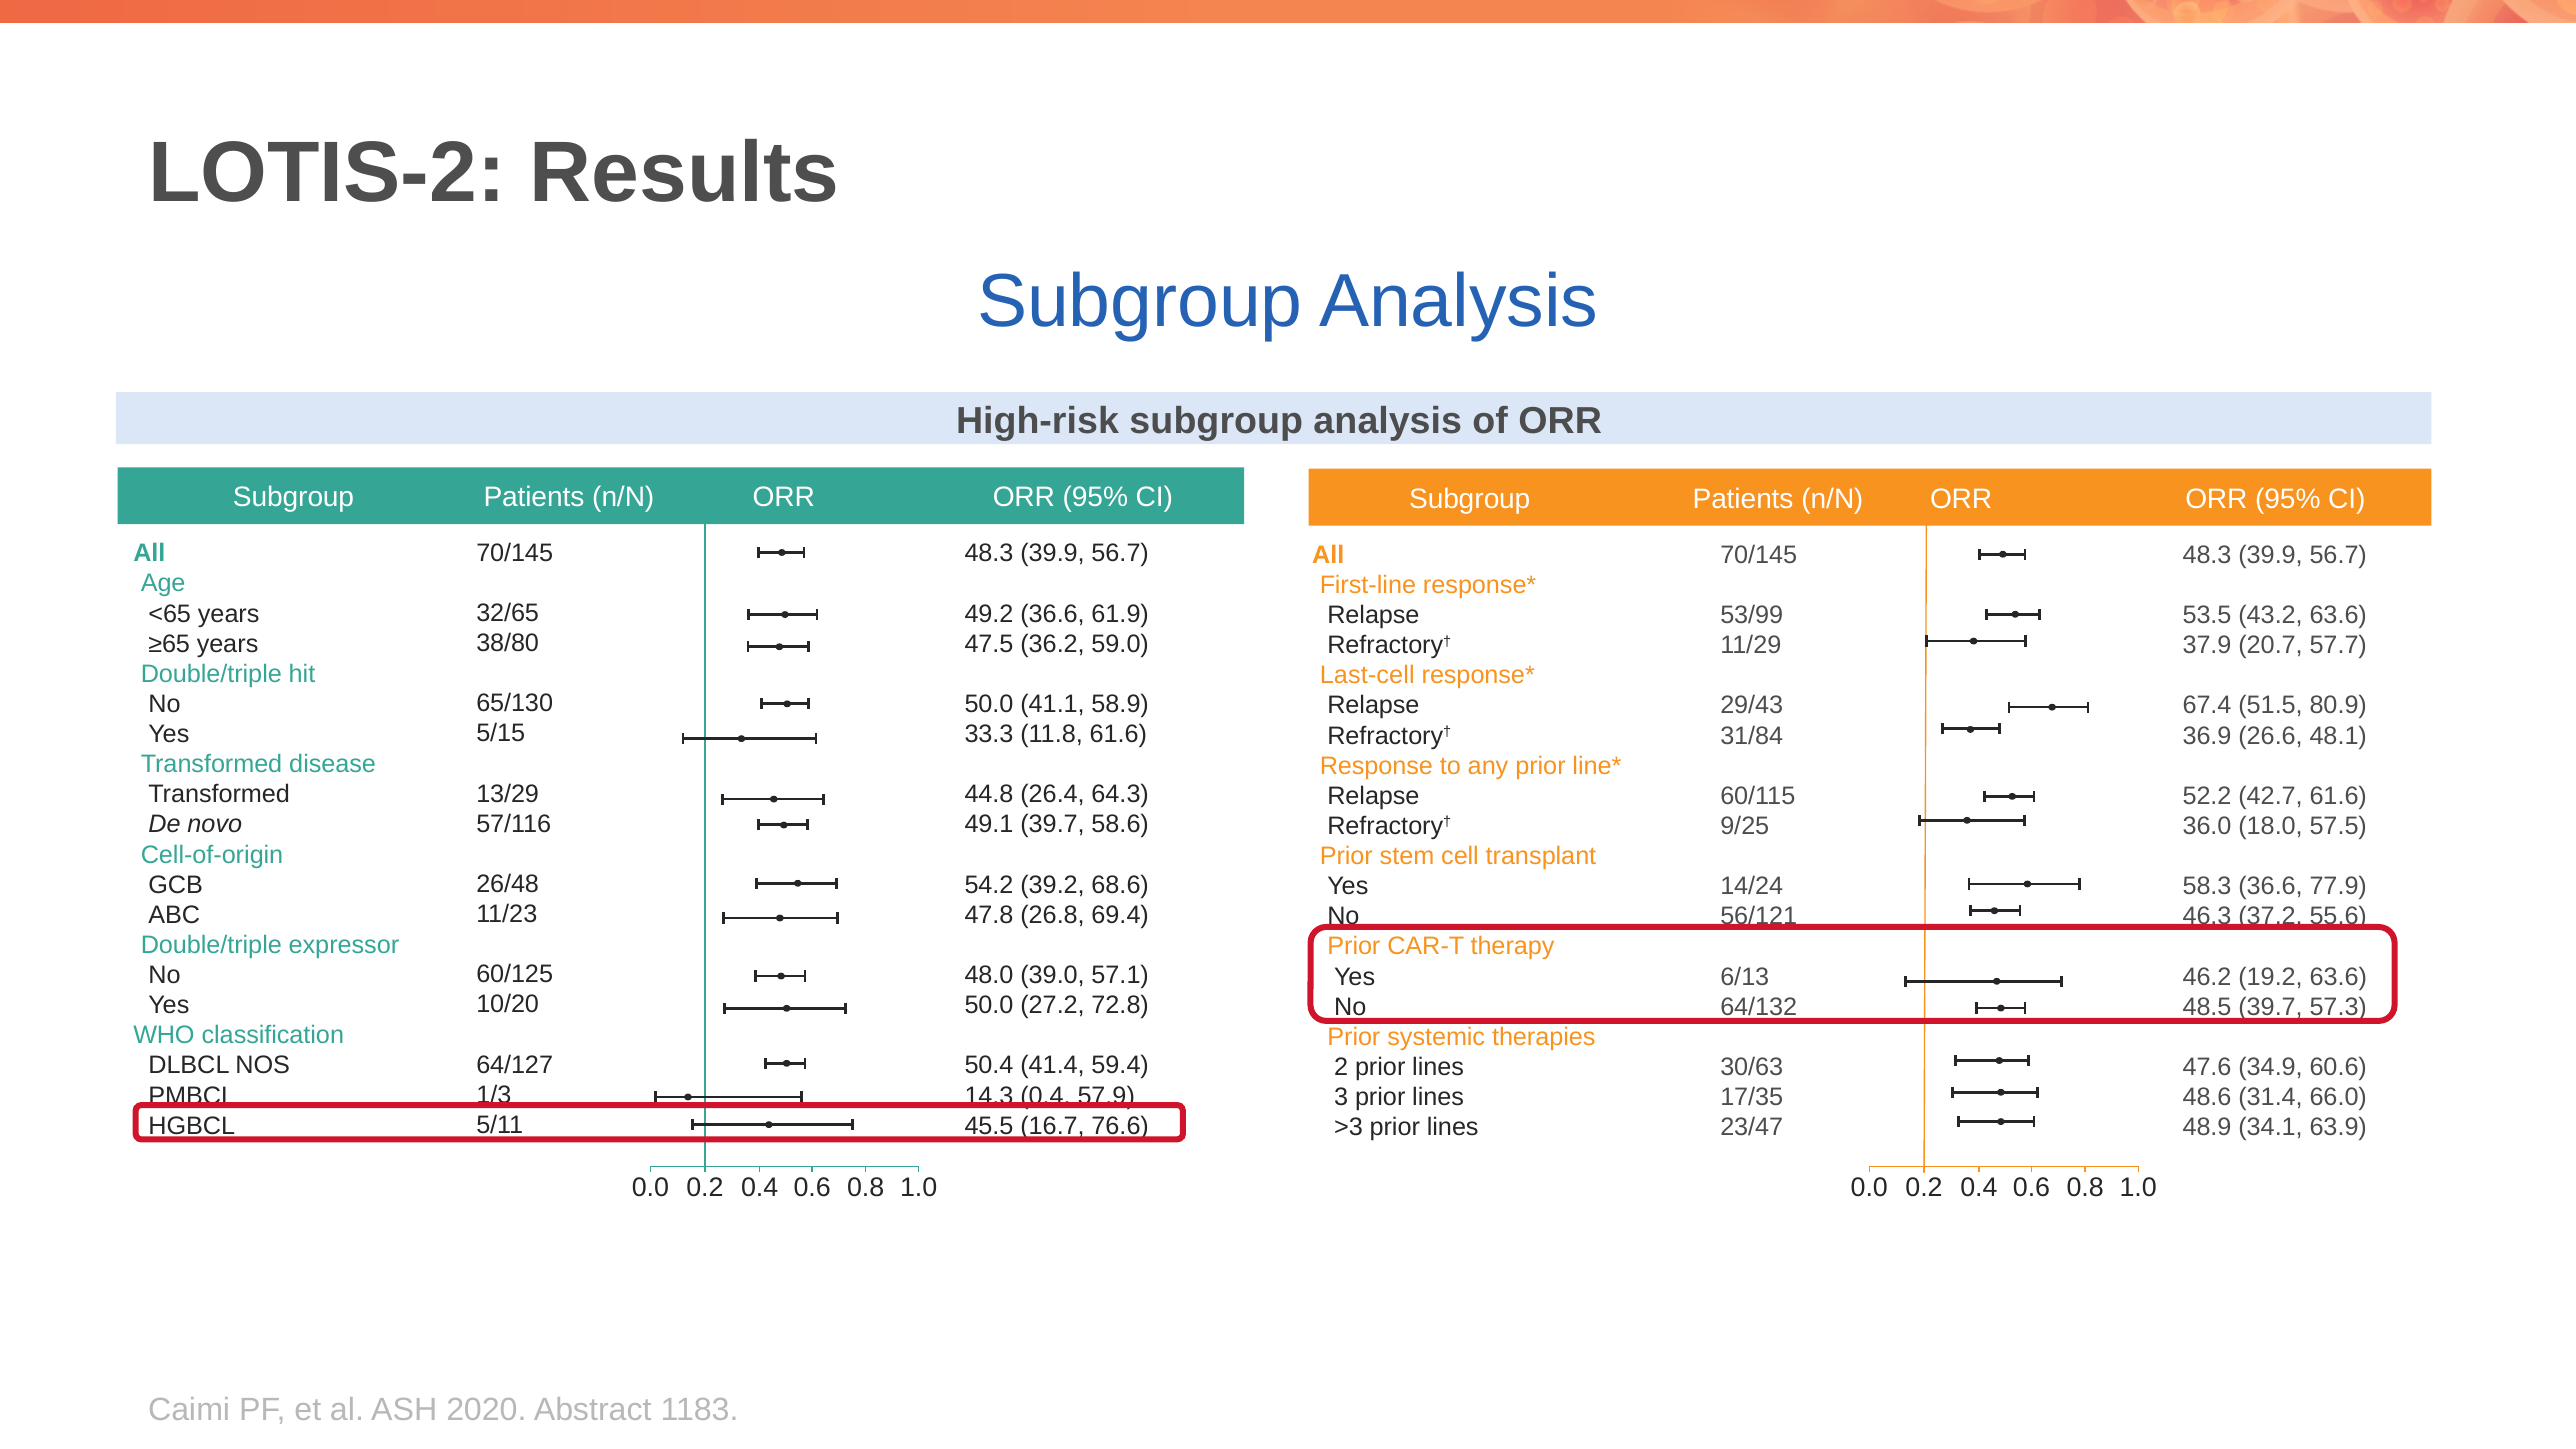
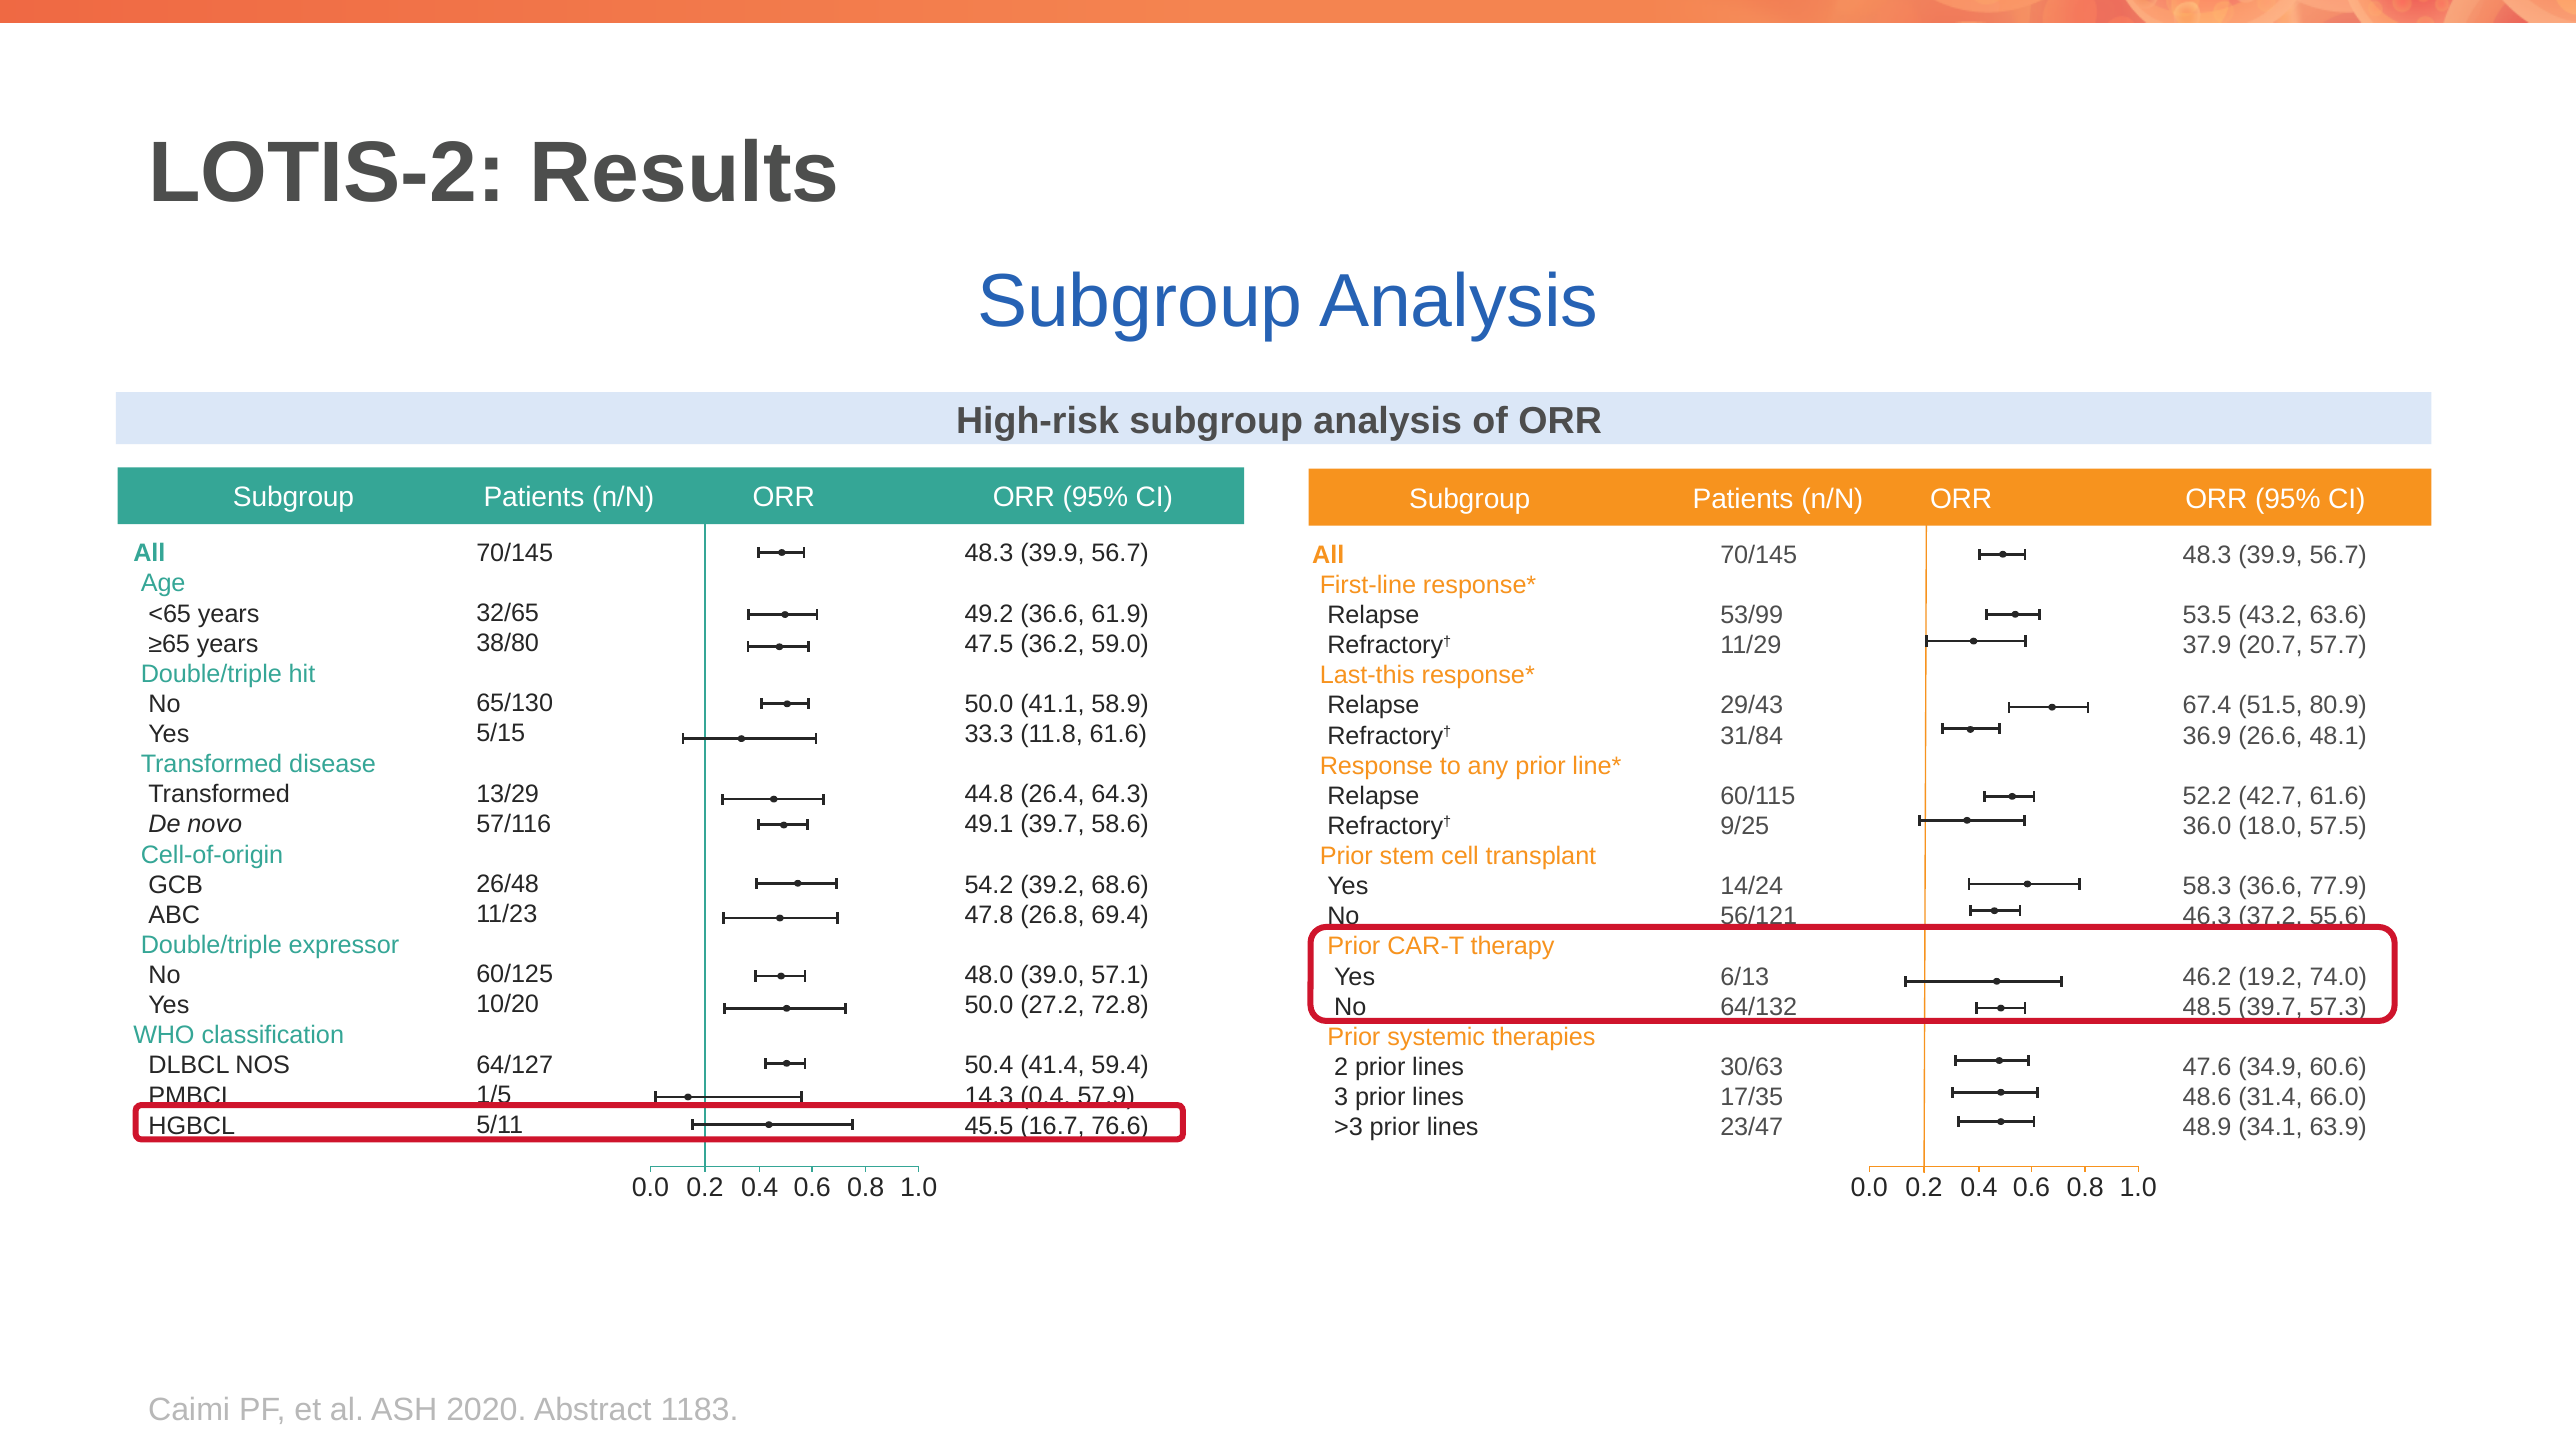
Last-cell: Last-cell -> Last-this
19.2 63.6: 63.6 -> 74.0
1/3: 1/3 -> 1/5
